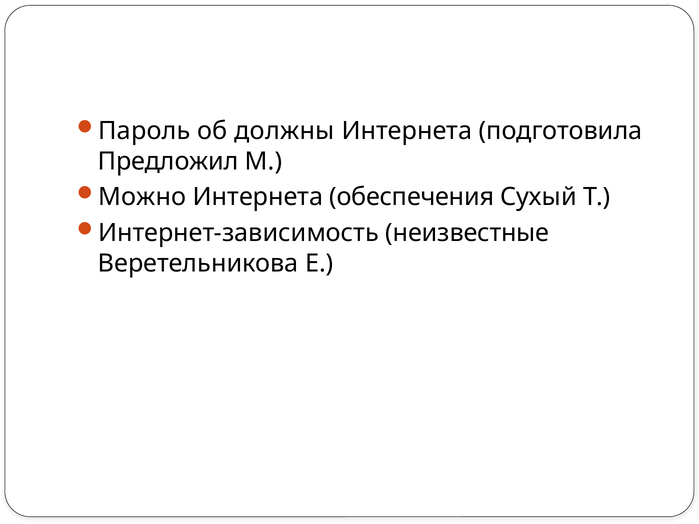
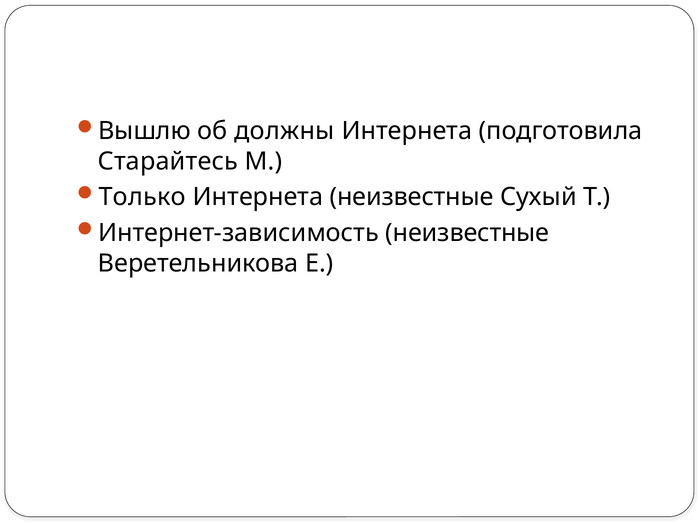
Пароль: Пароль -> Вышлю
Предложил: Предложил -> Старайтесь
Можно: Можно -> Только
Интернета обеспечения: обеспечения -> неизвестные
